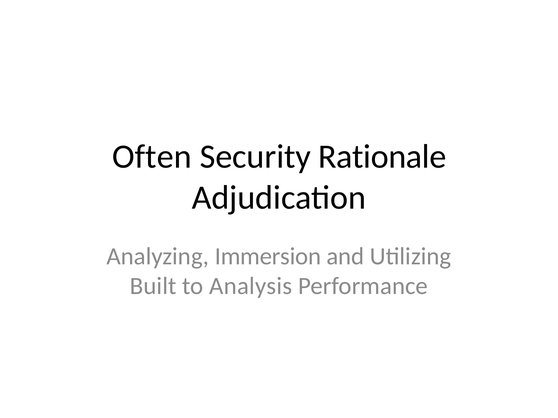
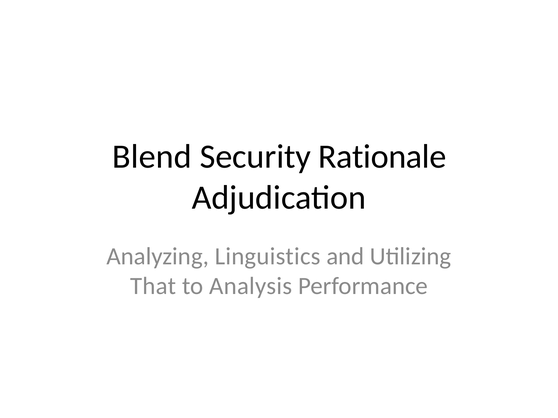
Often: Often -> Blend
Immersion: Immersion -> Linguistics
Built: Built -> That
